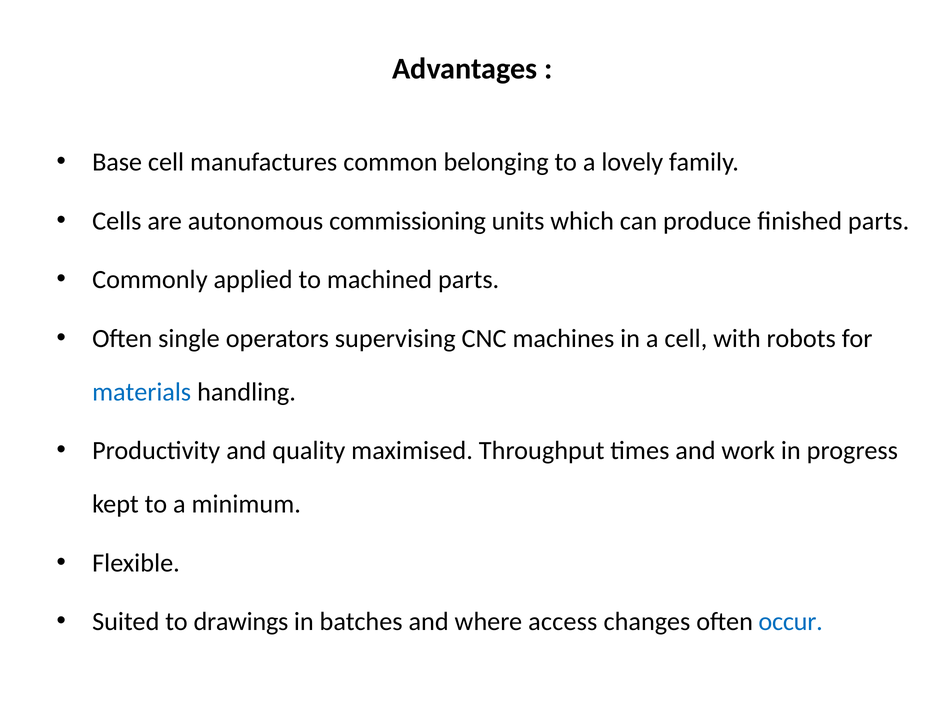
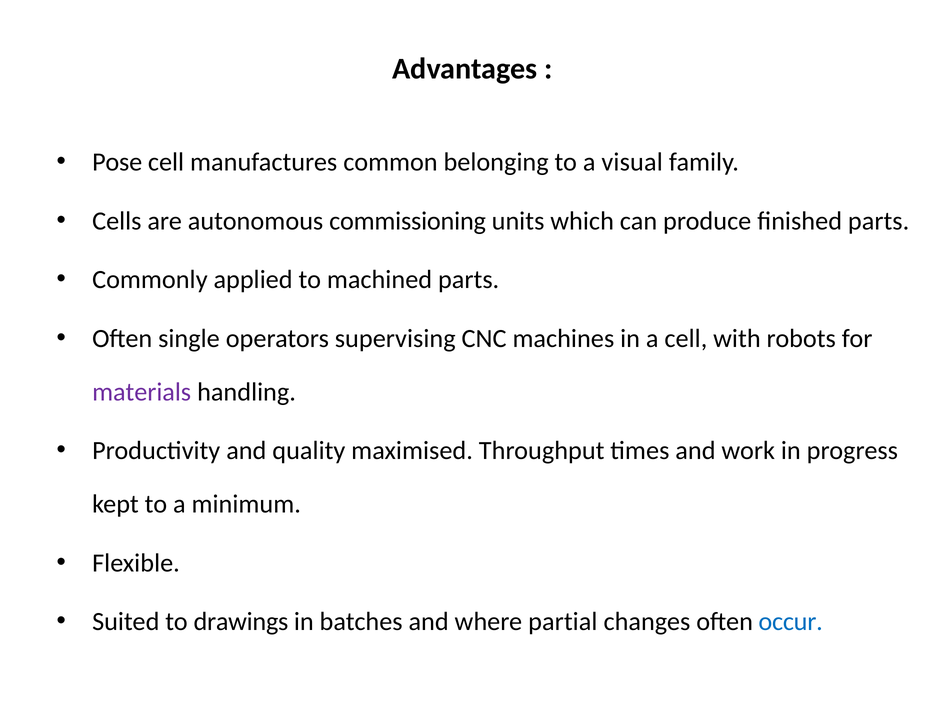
Base: Base -> Pose
lovely: lovely -> visual
materials colour: blue -> purple
access: access -> partial
